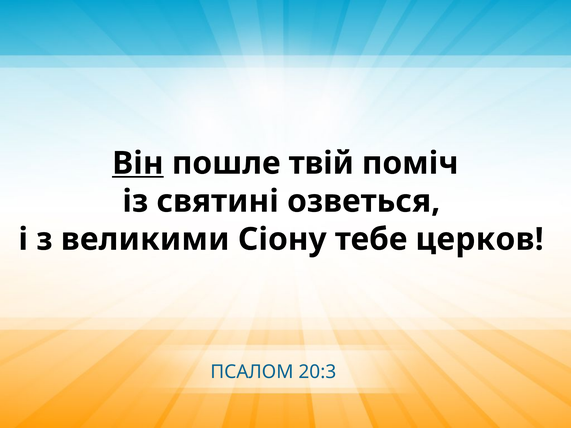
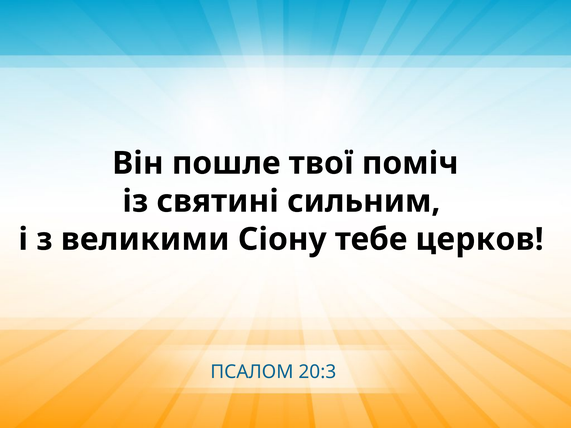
Він underline: present -> none
твій: твій -> твої
озветься: озветься -> сильним
